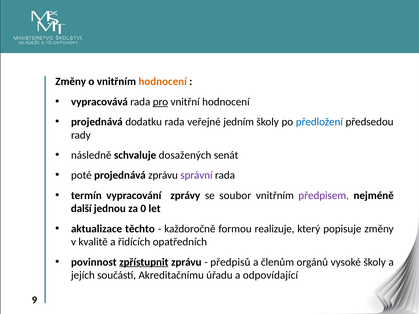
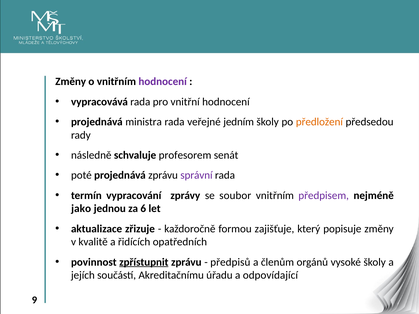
hodnocení at (163, 82) colour: orange -> purple
pro underline: present -> none
dodatku: dodatku -> ministra
předložení colour: blue -> orange
dosažených: dosažených -> profesorem
další: další -> jako
0: 0 -> 6
těchto: těchto -> zřizuje
realizuje: realizuje -> zajišťuje
